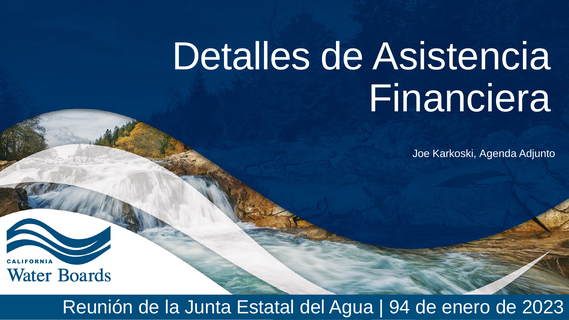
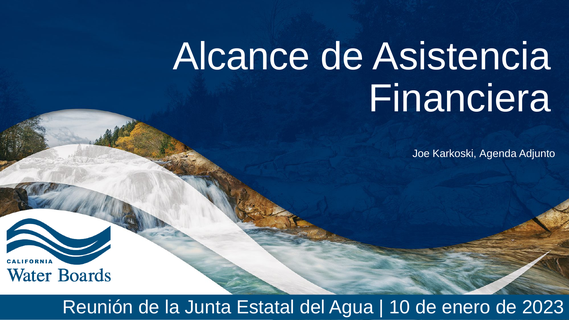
Detalles: Detalles -> Alcance
94: 94 -> 10
